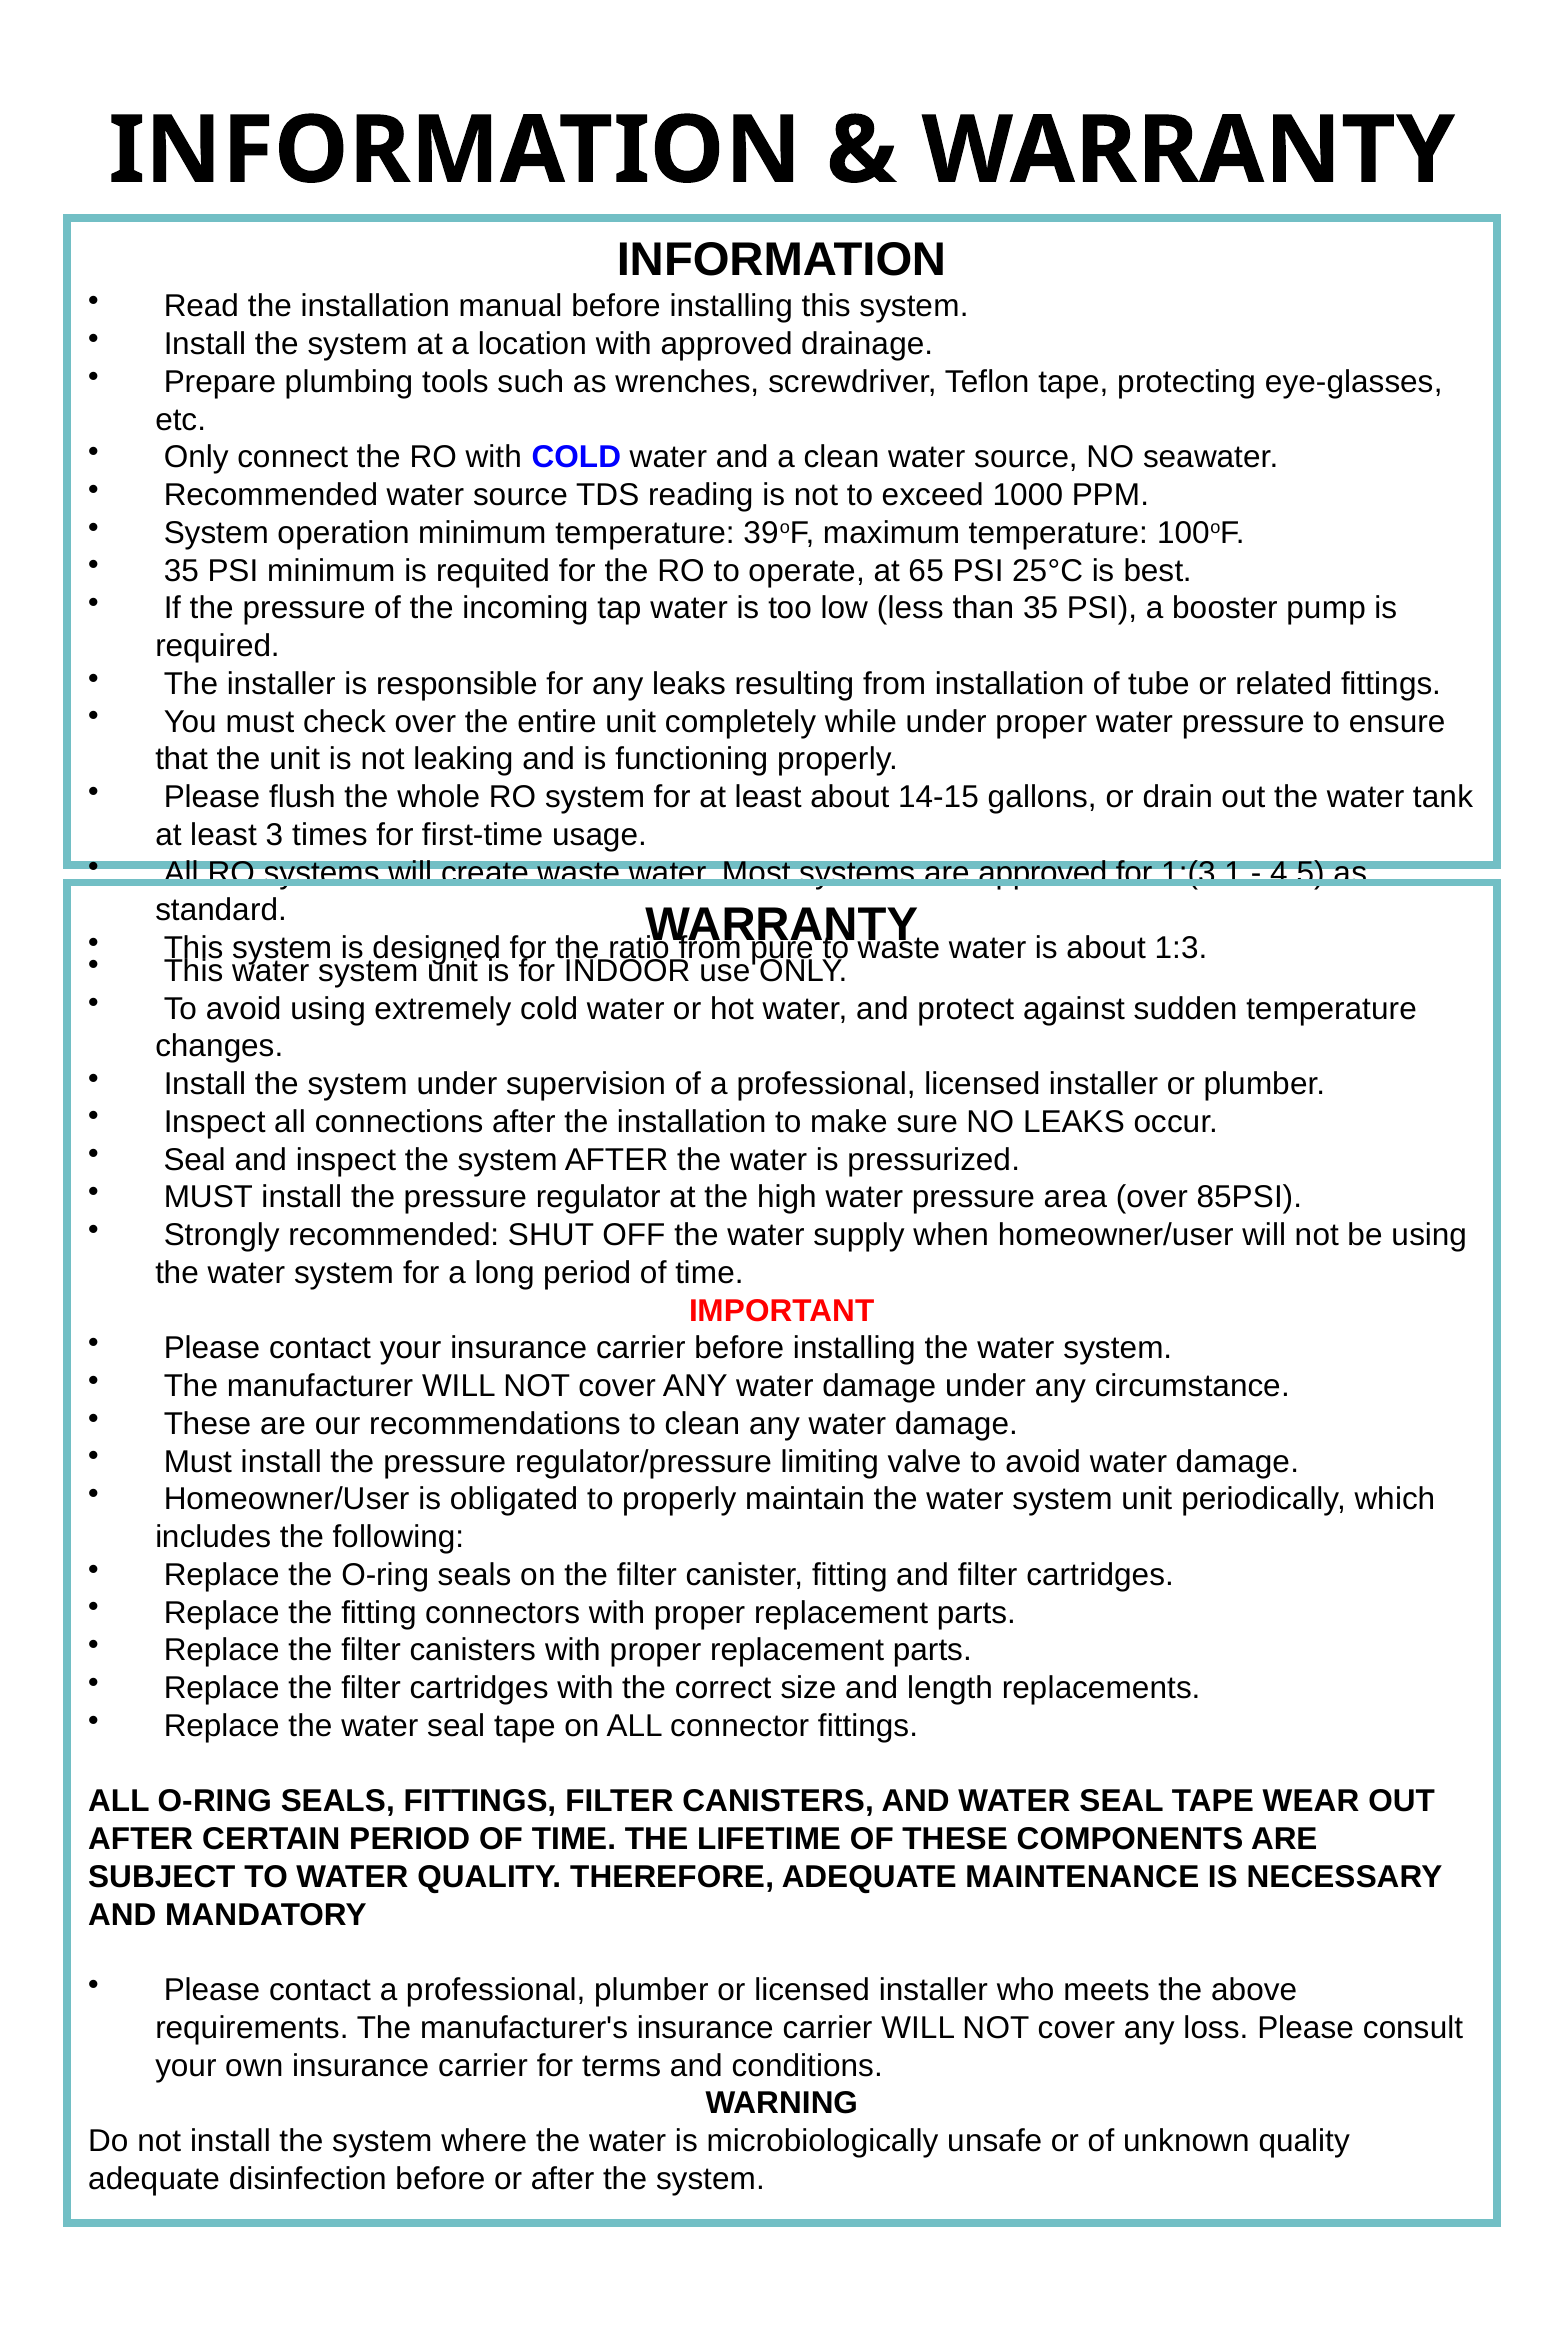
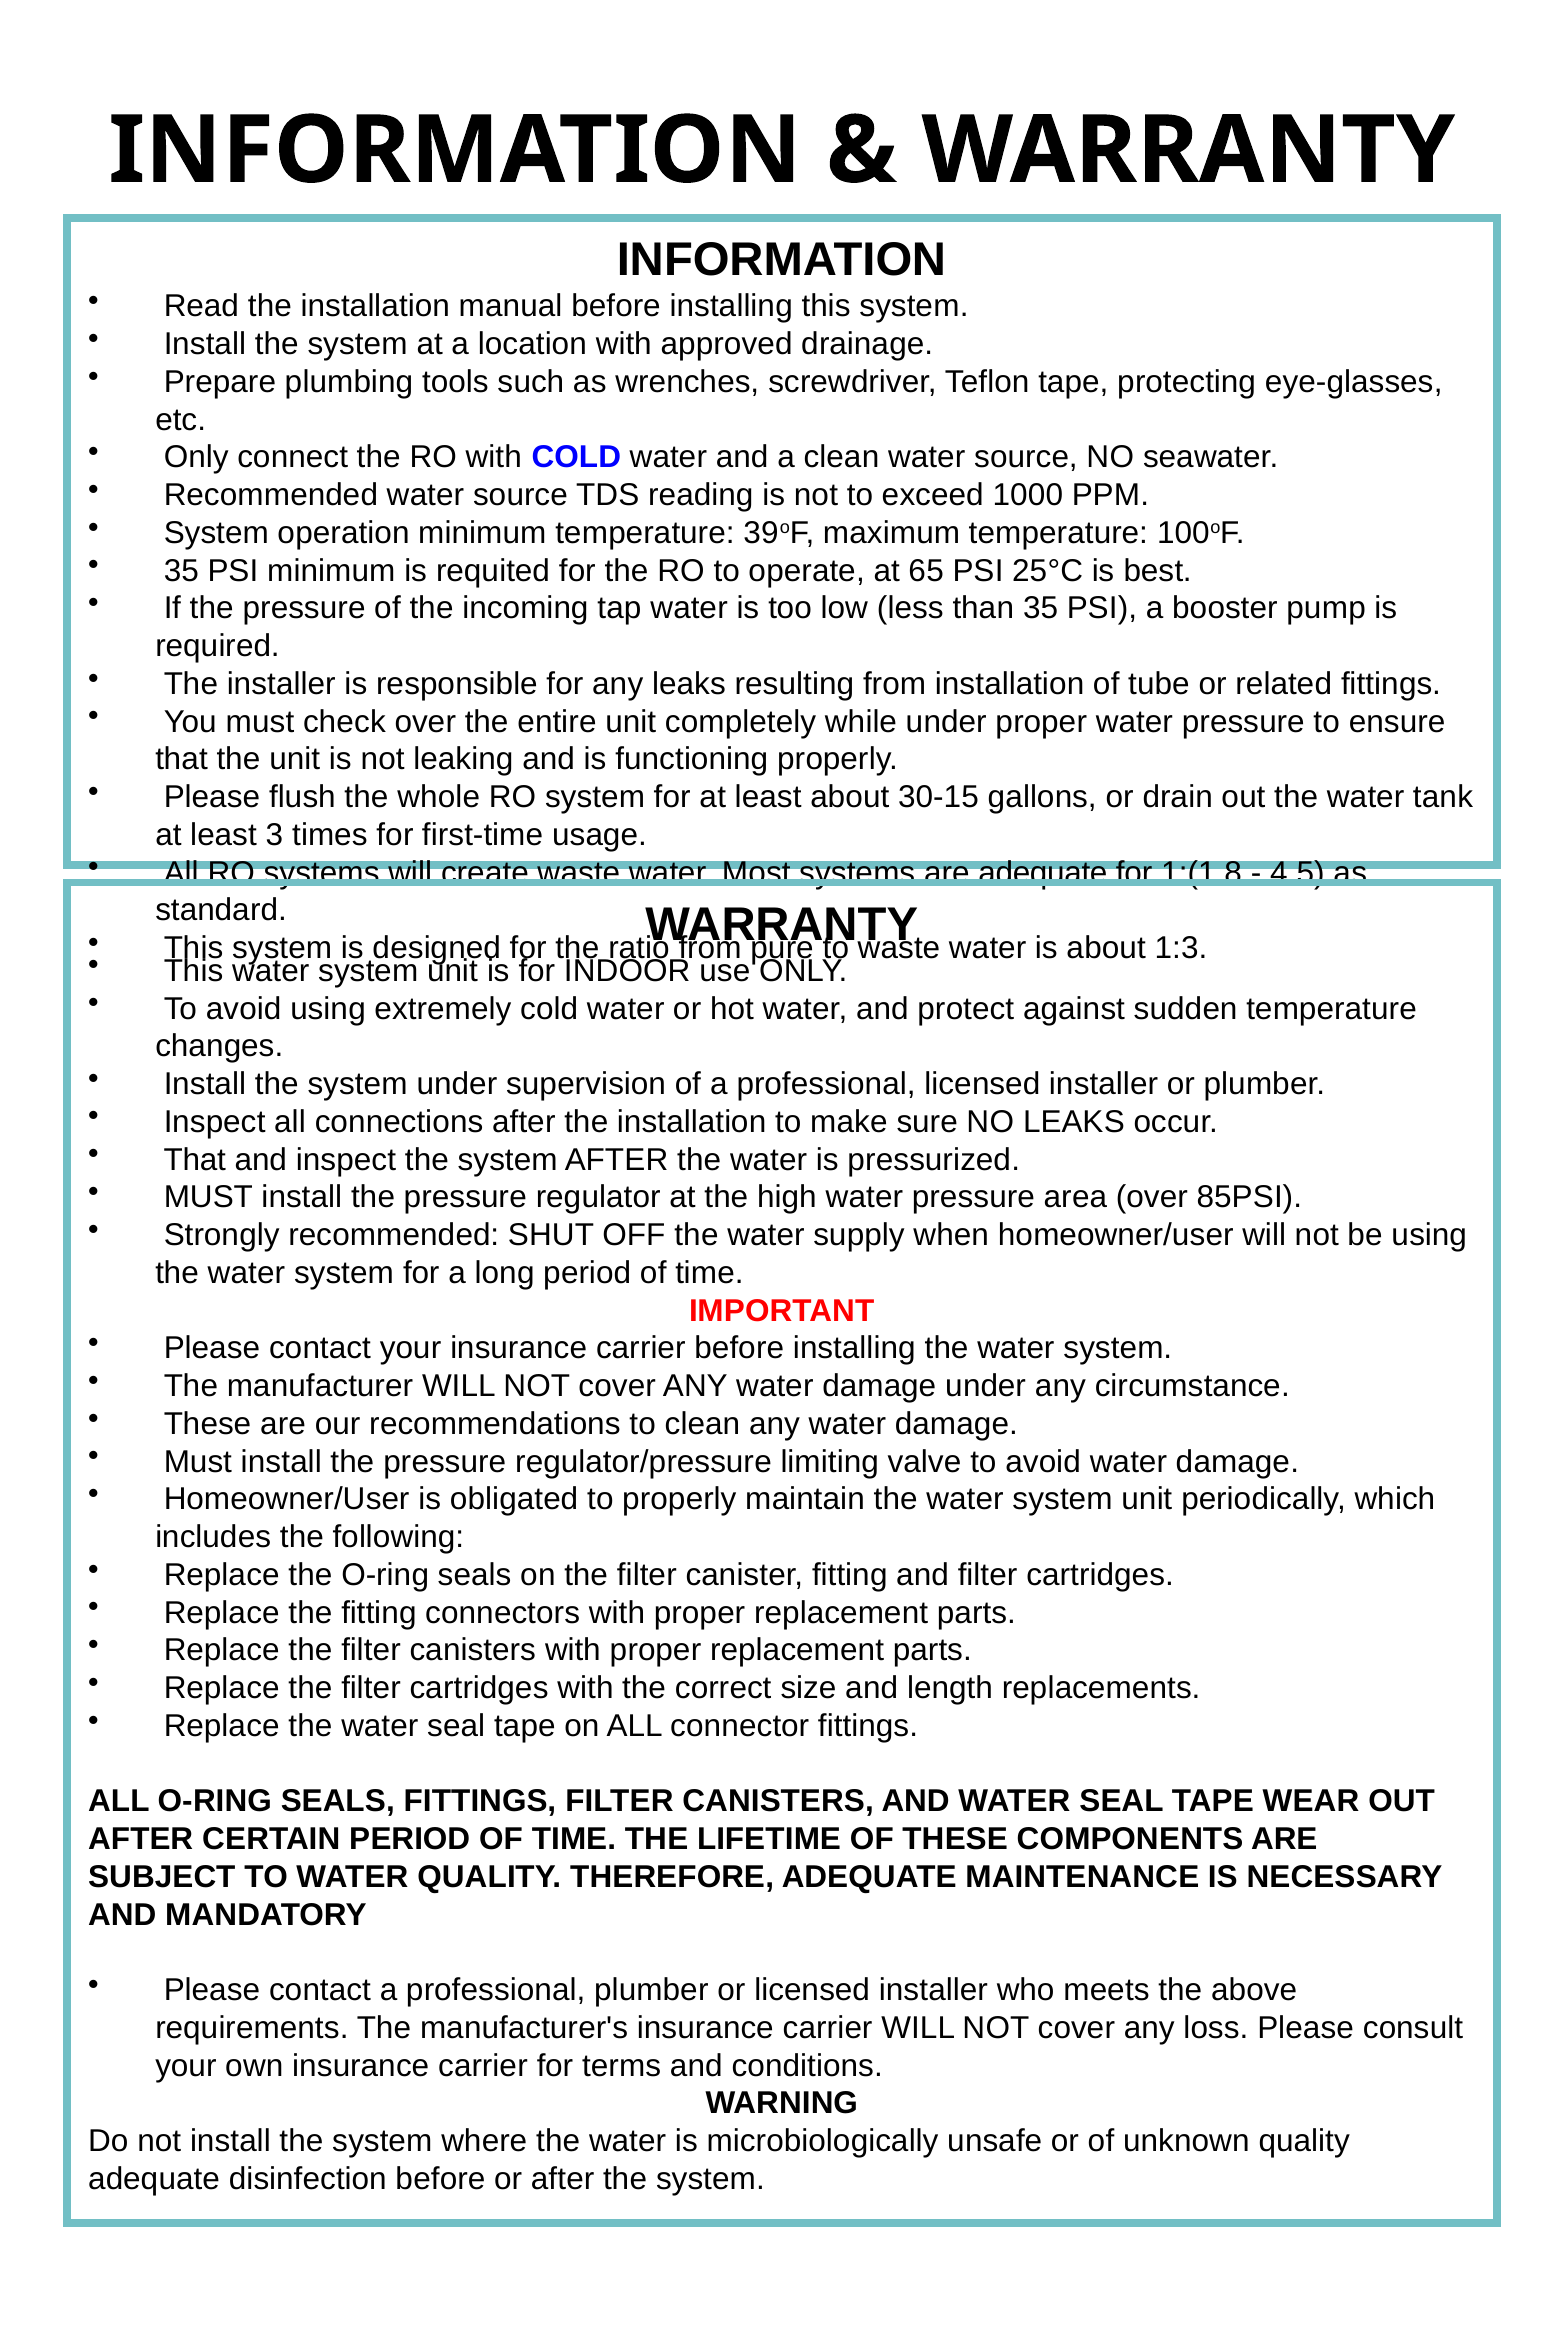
14-15: 14-15 -> 30-15
are approved: approved -> adequate
1:(3.1: 1:(3.1 -> 1:(1.8
Seal at (195, 1160): Seal -> That
